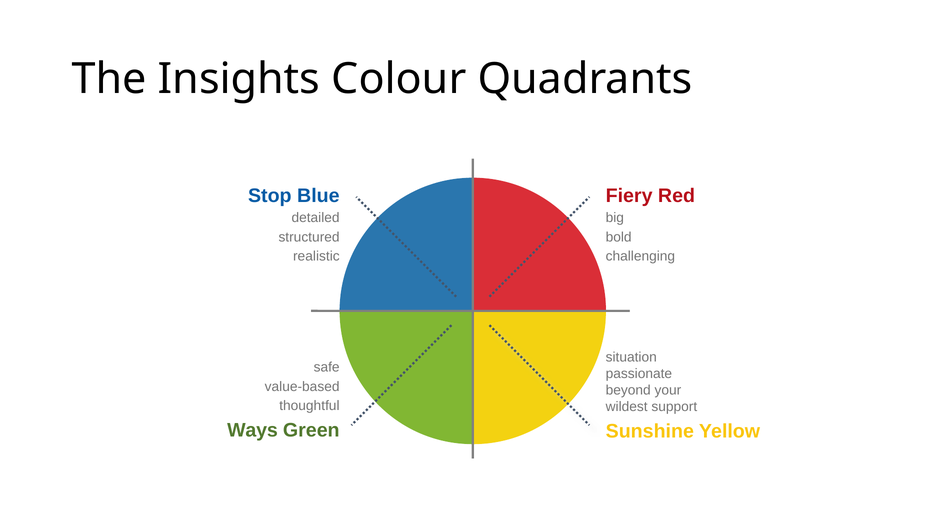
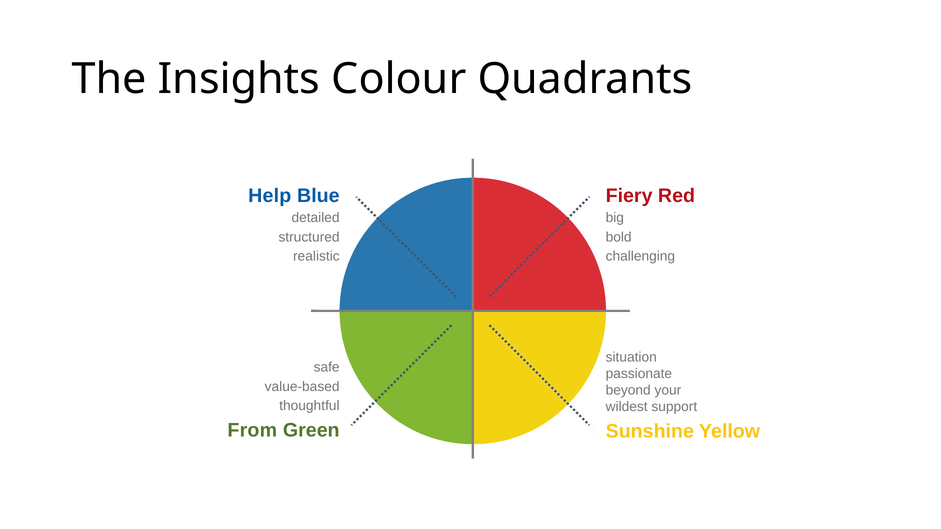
Stop: Stop -> Help
Ways: Ways -> From
